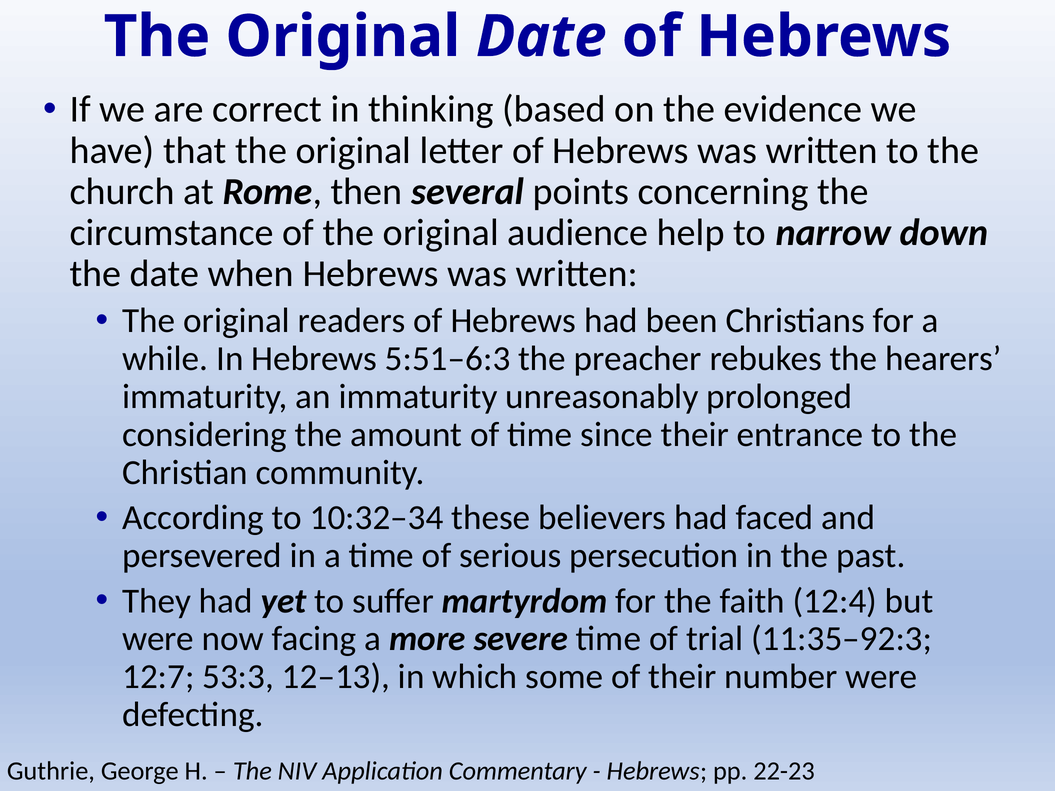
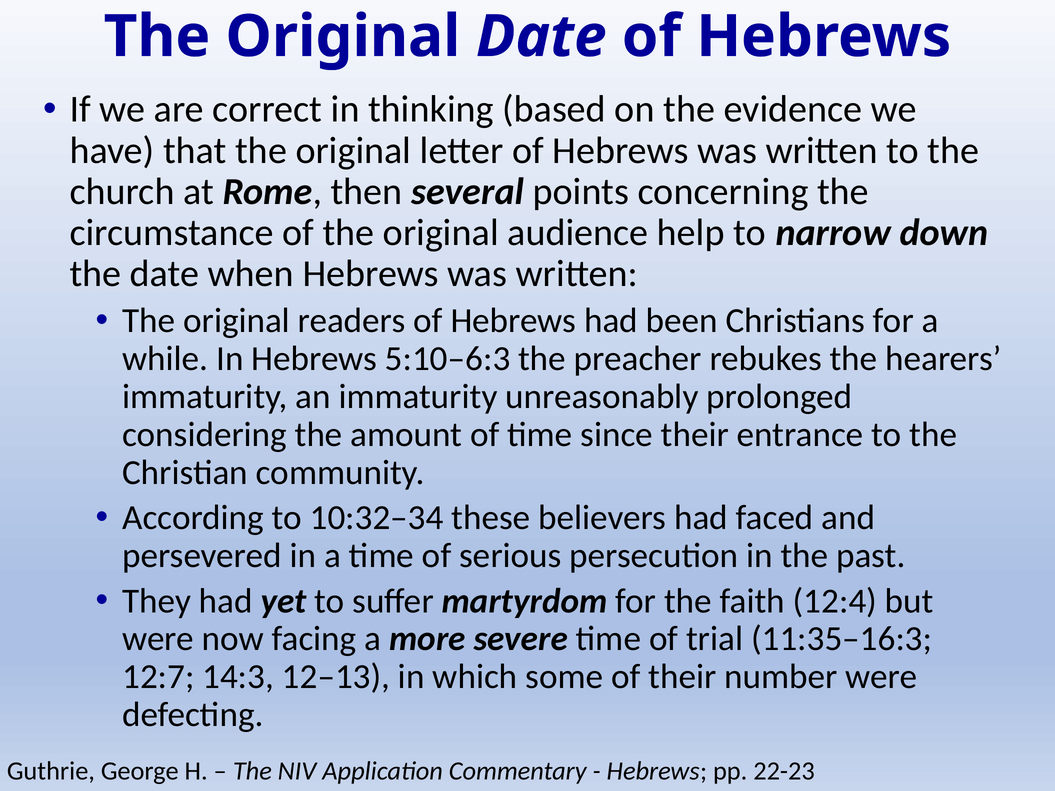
5:51–6:3: 5:51–6:3 -> 5:10–6:3
11:35–92:3: 11:35–92:3 -> 11:35–16:3
53:3: 53:3 -> 14:3
